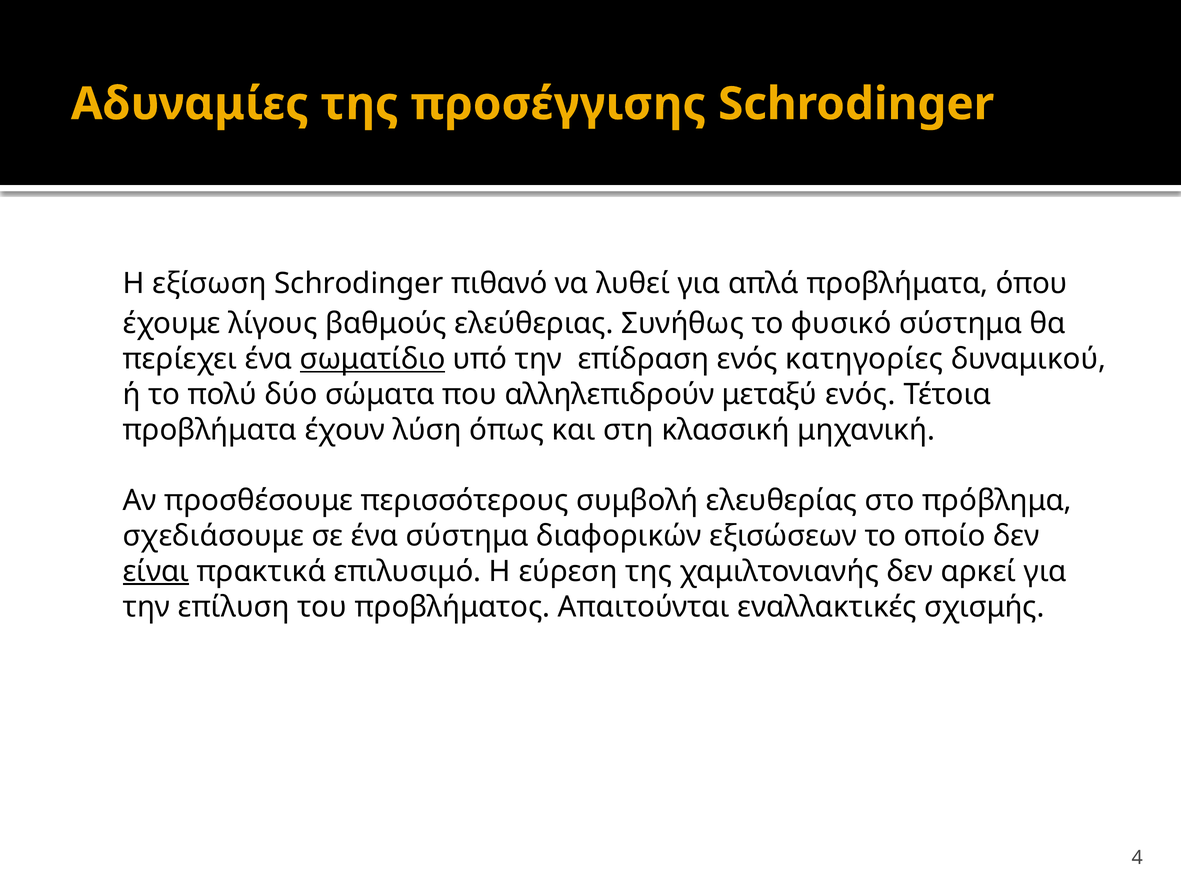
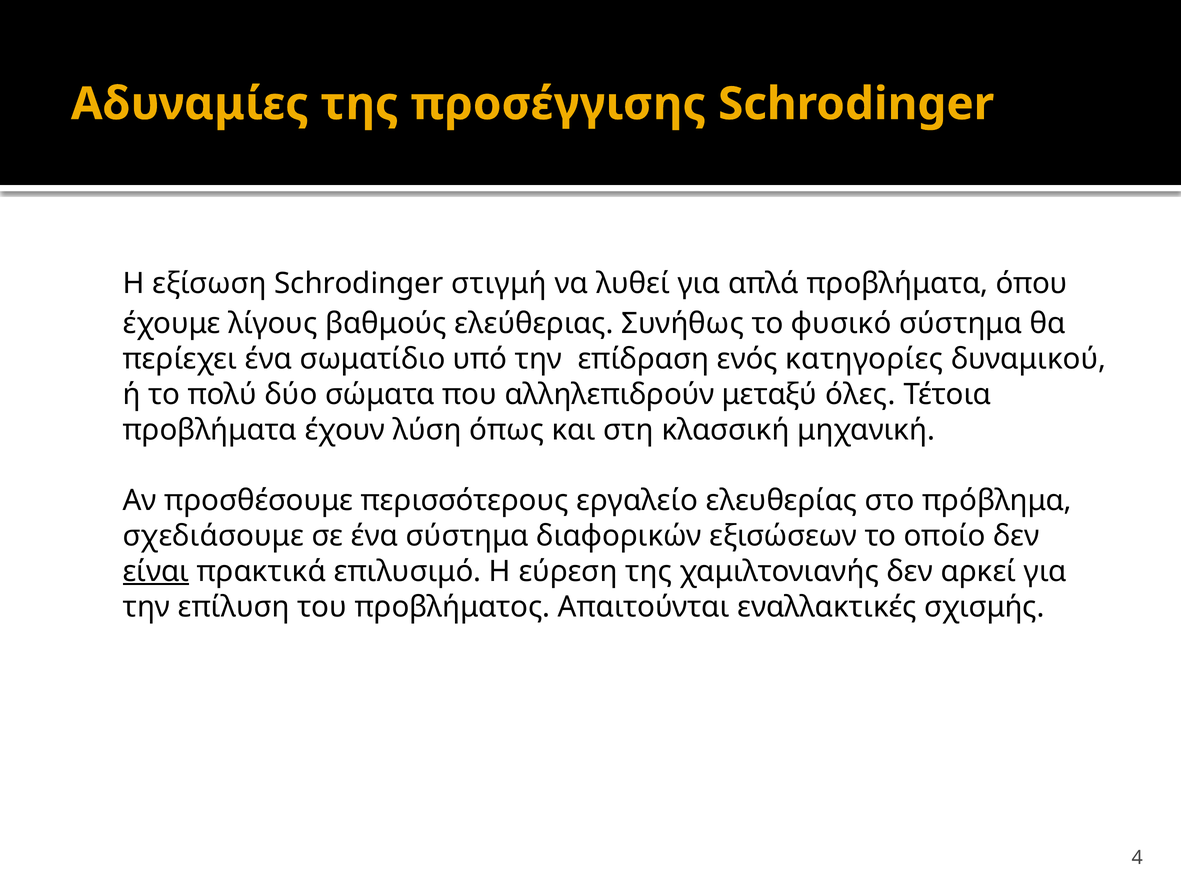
πιθανό: πιθανό -> στιγμή
σωματίδιο underline: present -> none
μεταξύ ενός: ενός -> όλες
συμβολή: συμβολή -> εργαλείο
